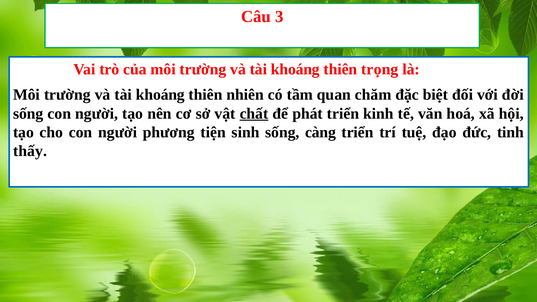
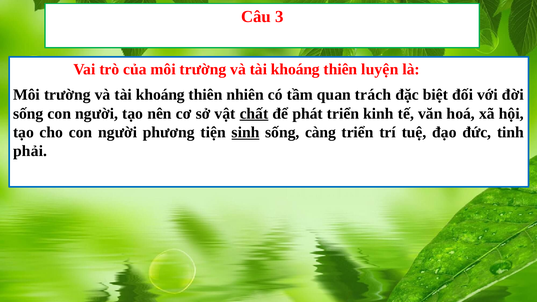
trọng: trọng -> luyện
chăm: chăm -> trách
sinh underline: none -> present
thấy: thấy -> phải
